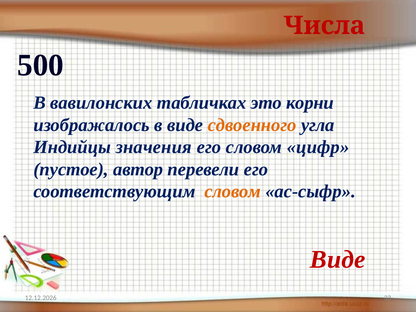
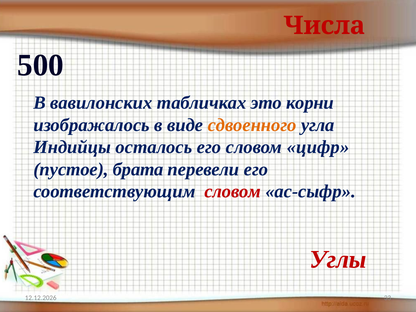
значения: значения -> осталось
автор: автор -> брата
словом at (233, 192) colour: orange -> red
Виде at (338, 260): Виде -> Углы
